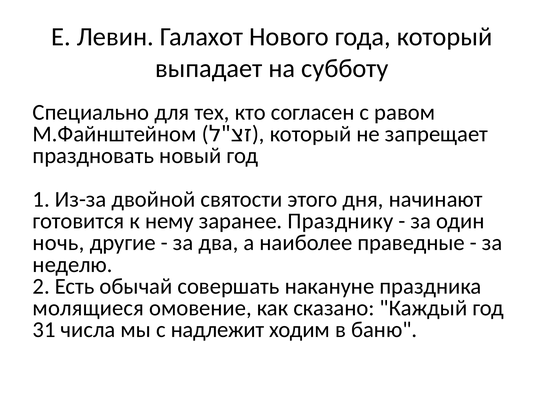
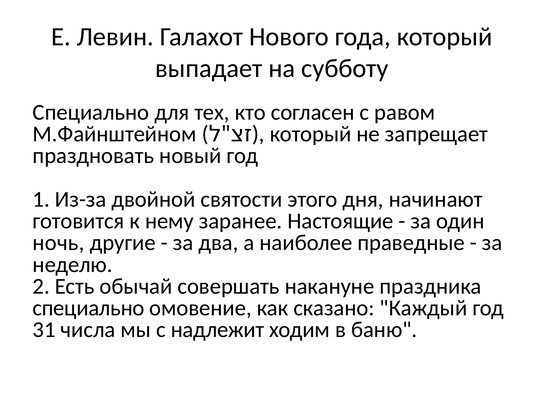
Празднику: Празднику -> Настоящие
молящиеся at (88, 308): молящиеся -> специально
